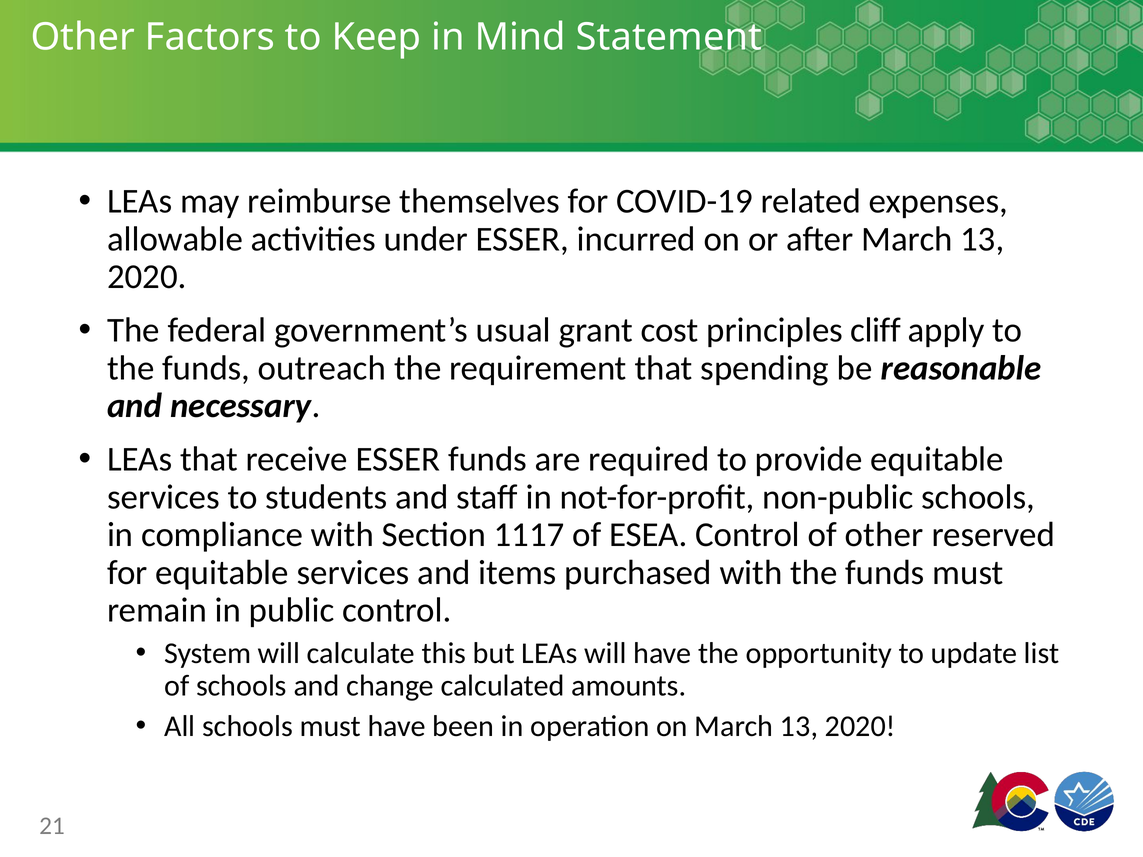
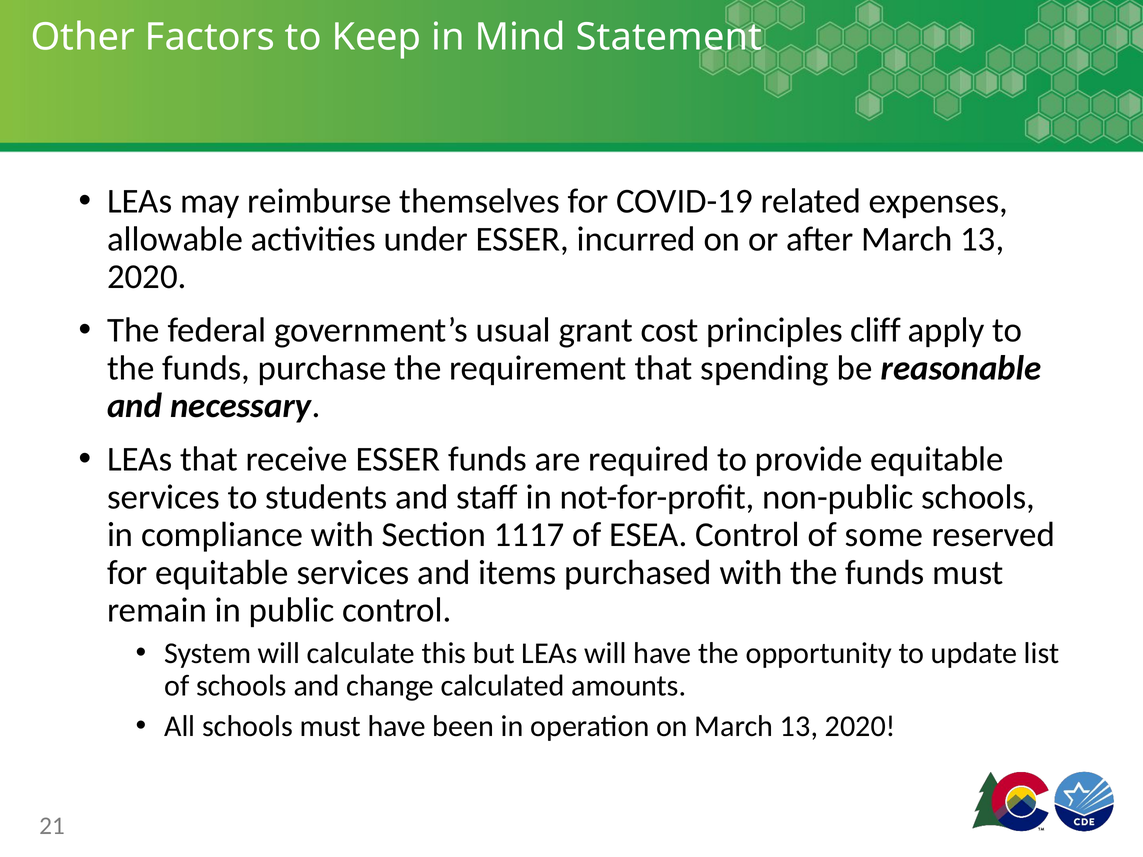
outreach: outreach -> purchase
of other: other -> some
